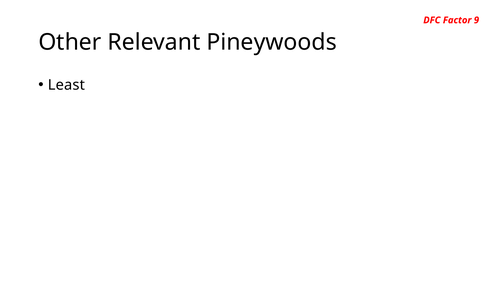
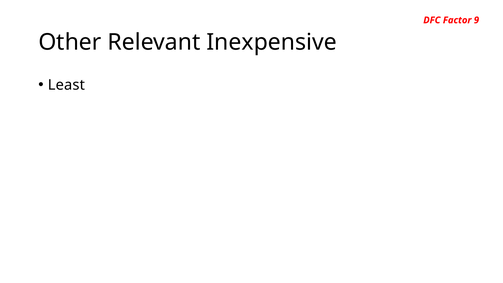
Pineywoods: Pineywoods -> Inexpensive
